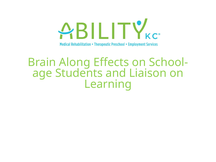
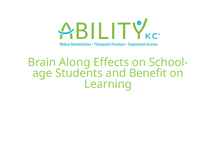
Liaison: Liaison -> Benefit
